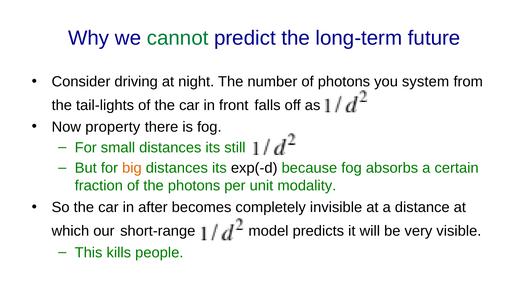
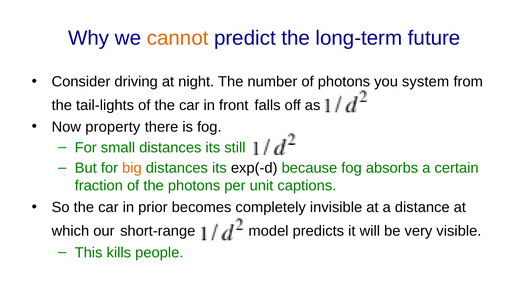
cannot colour: green -> orange
modality: modality -> captions
after: after -> prior
